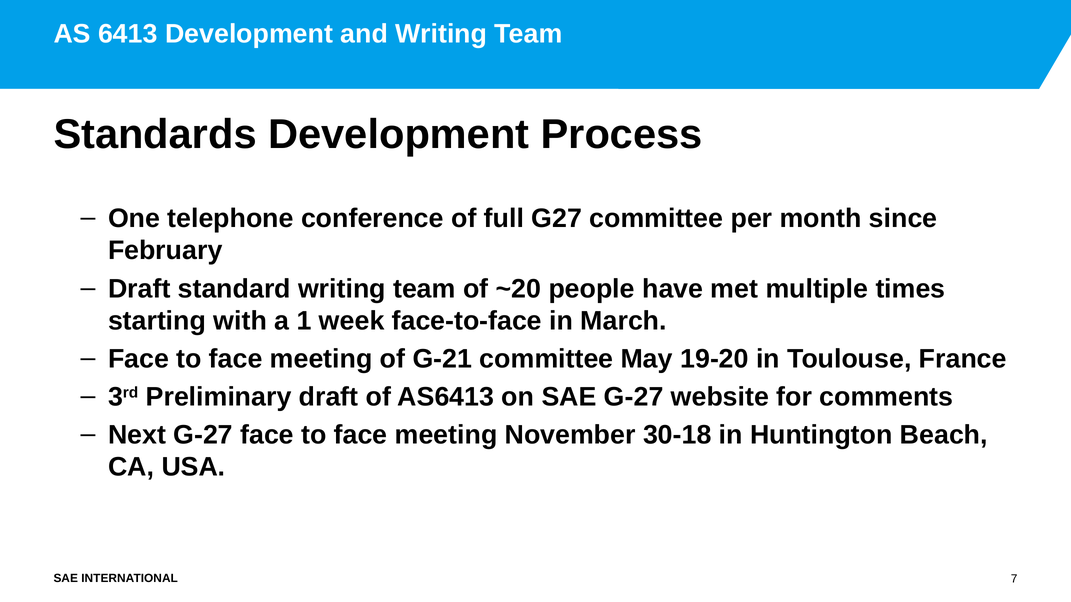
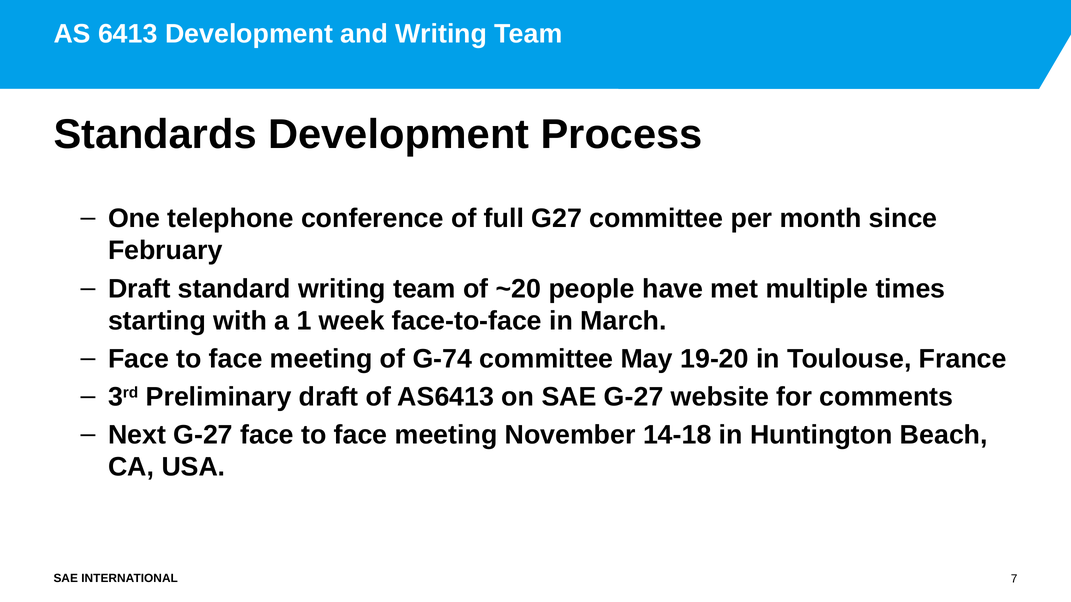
G-21: G-21 -> G-74
30-18: 30-18 -> 14-18
